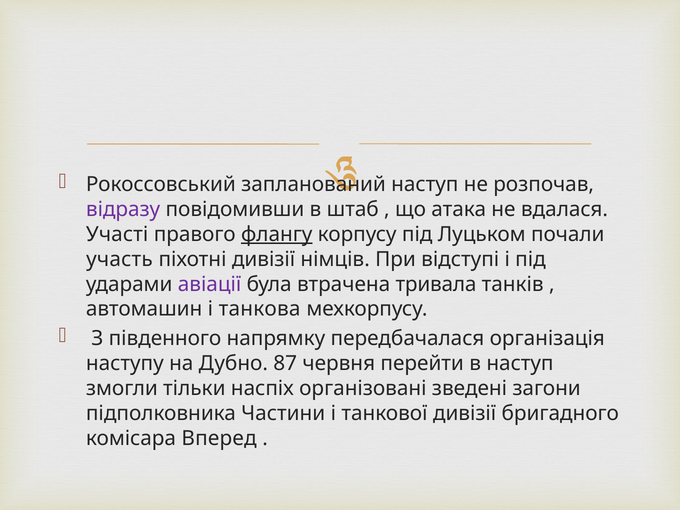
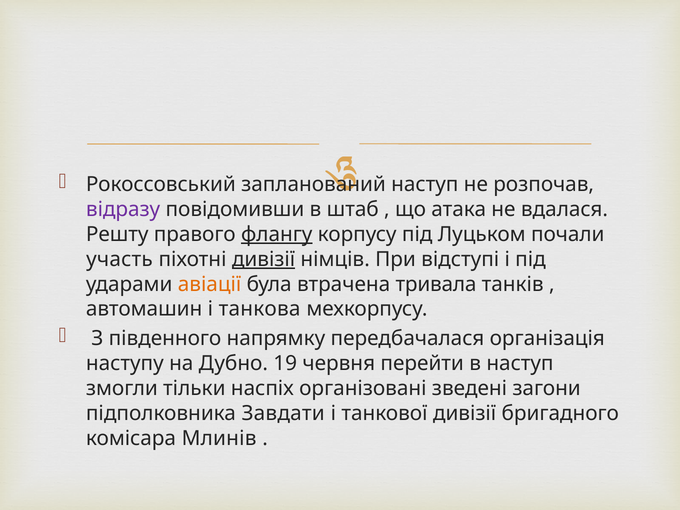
Участі: Участі -> Решту
дивізії at (264, 259) underline: none -> present
авіації colour: purple -> orange
87: 87 -> 19
Частини: Частини -> Завдати
Вперед: Вперед -> Млинів
